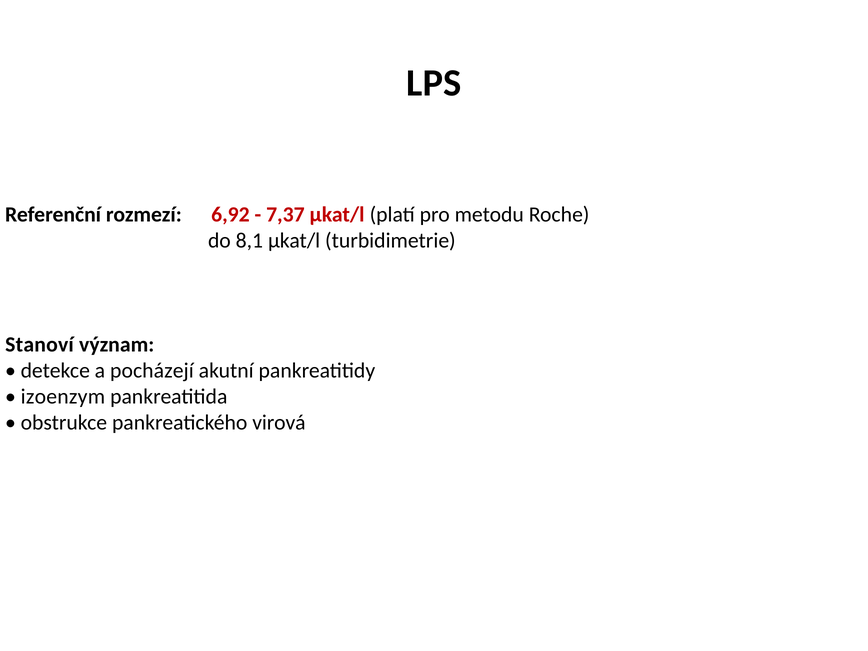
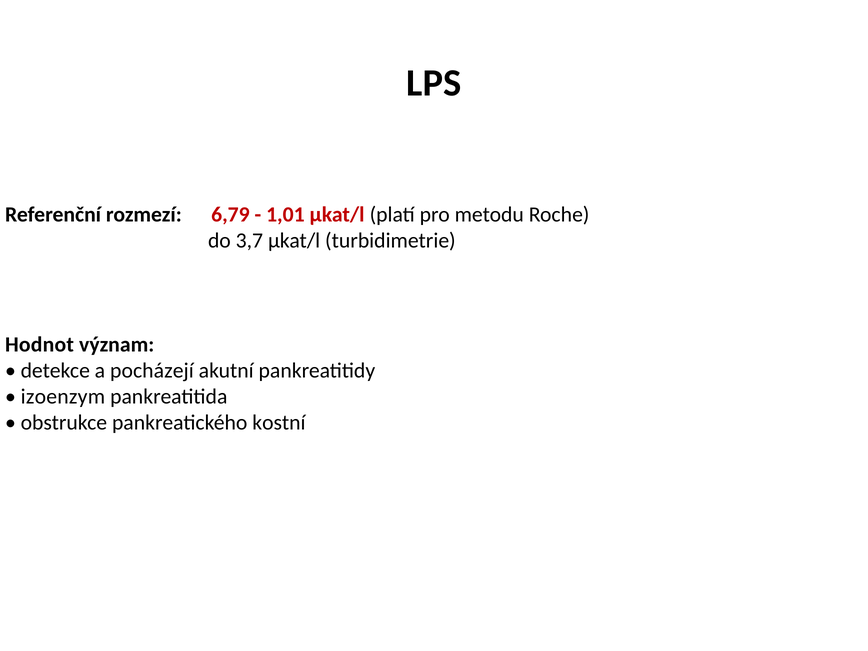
6,92: 6,92 -> 6,79
7,37: 7,37 -> 1,01
8,1: 8,1 -> 3,7
Stanoví: Stanoví -> Hodnot
virová: virová -> kostní
